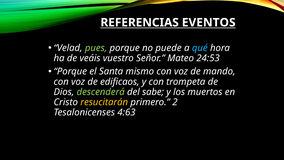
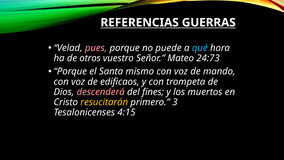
EVENTOS: EVENTOS -> GUERRAS
pues colour: light green -> pink
veáis: veáis -> otros
24:53: 24:53 -> 24:73
descenderá colour: light green -> pink
sabe: sabe -> fines
2: 2 -> 3
4:63: 4:63 -> 4:15
